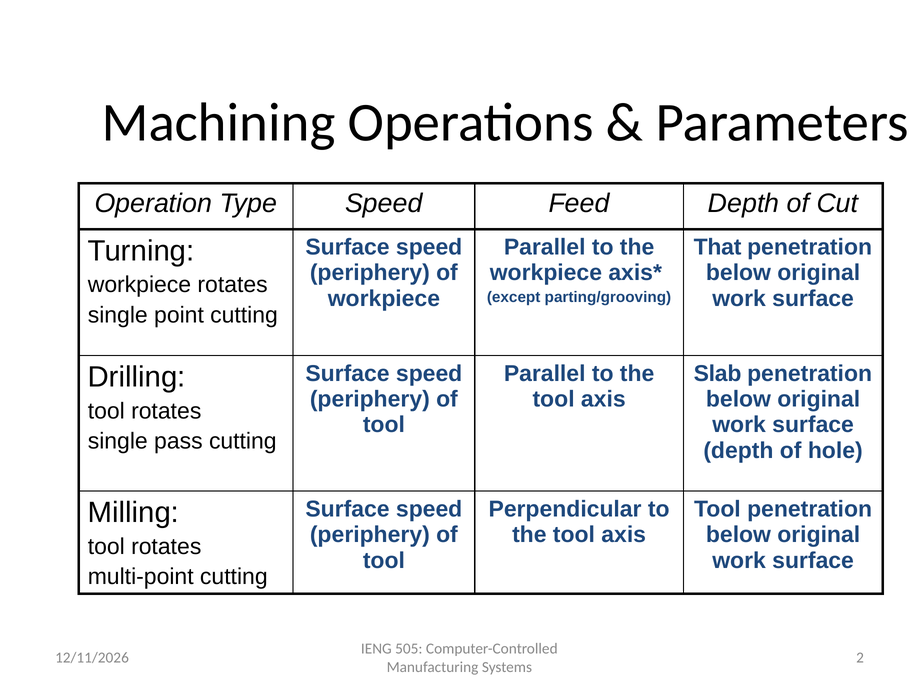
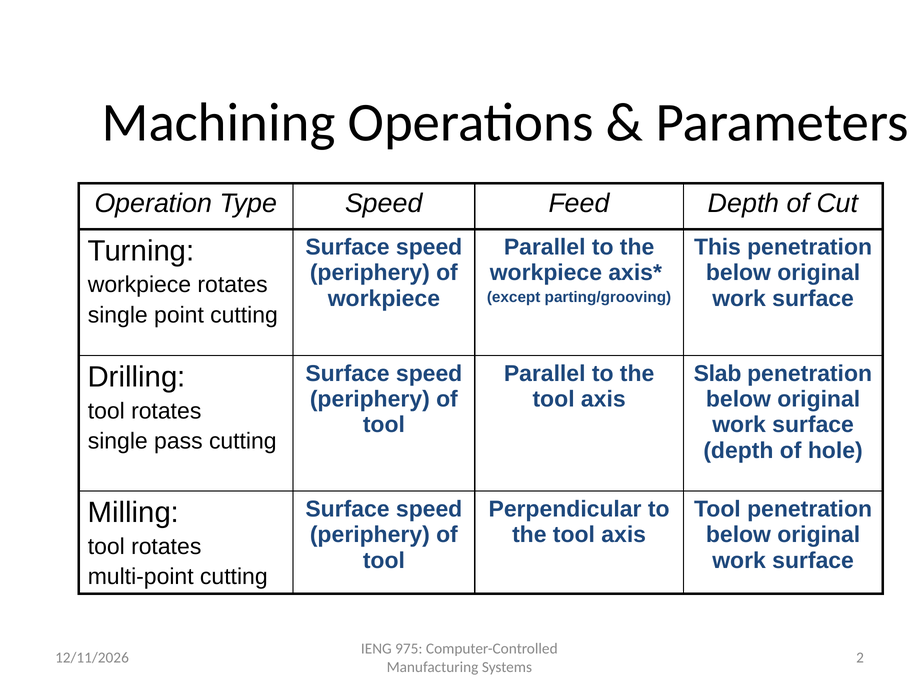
That: That -> This
505: 505 -> 975
